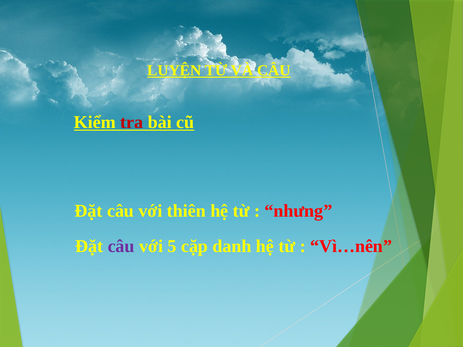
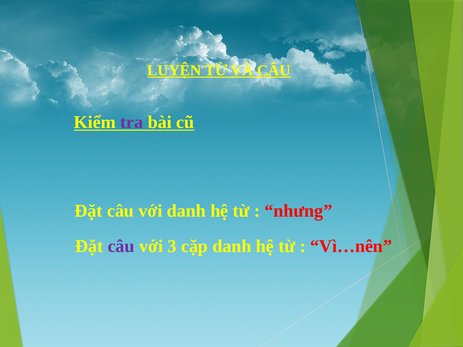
tra colour: red -> purple
với thiên: thiên -> danh
5: 5 -> 3
